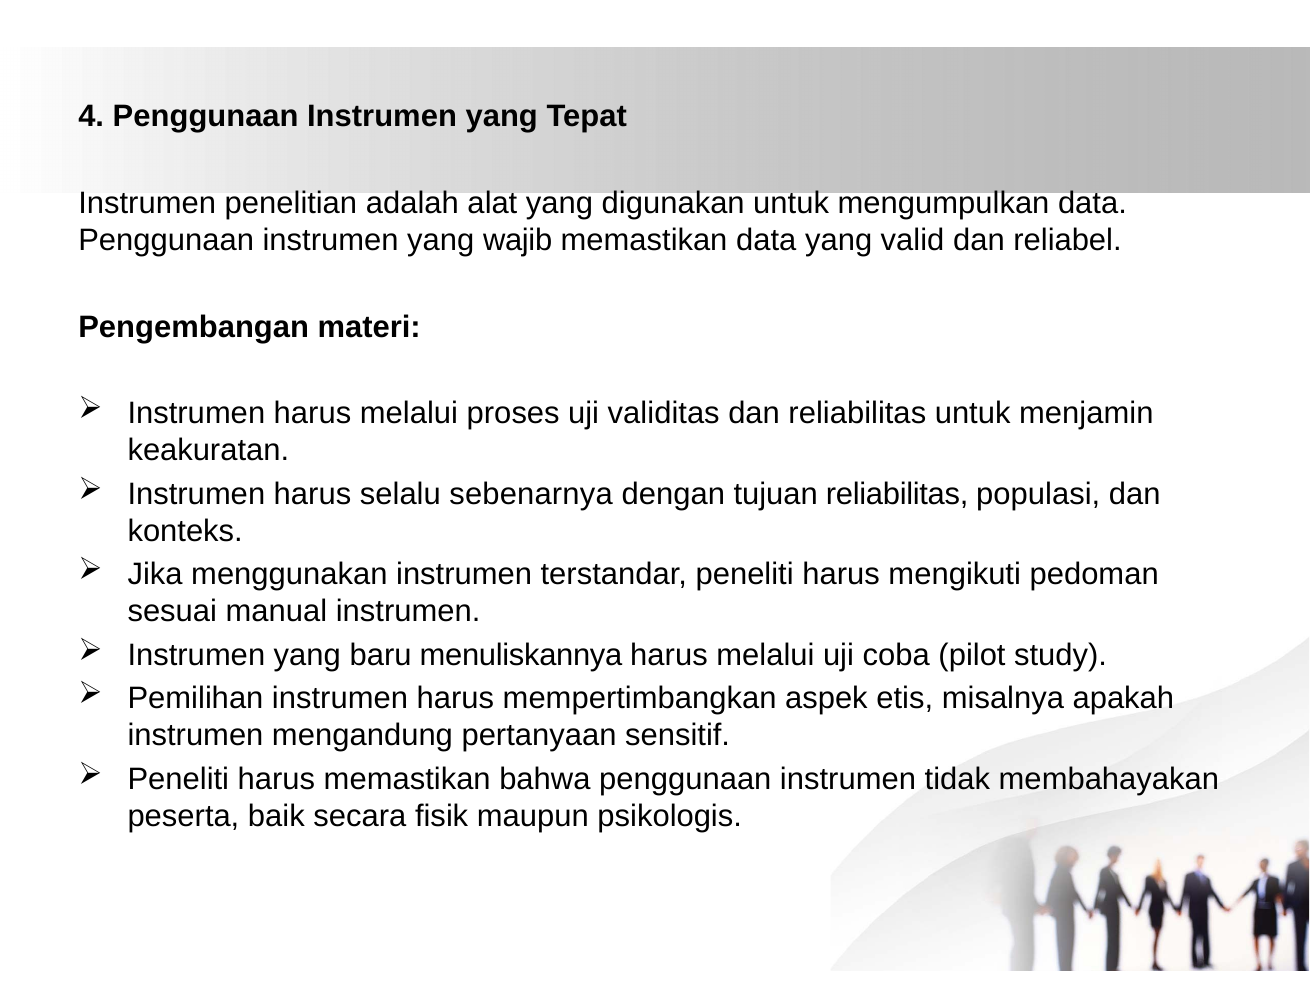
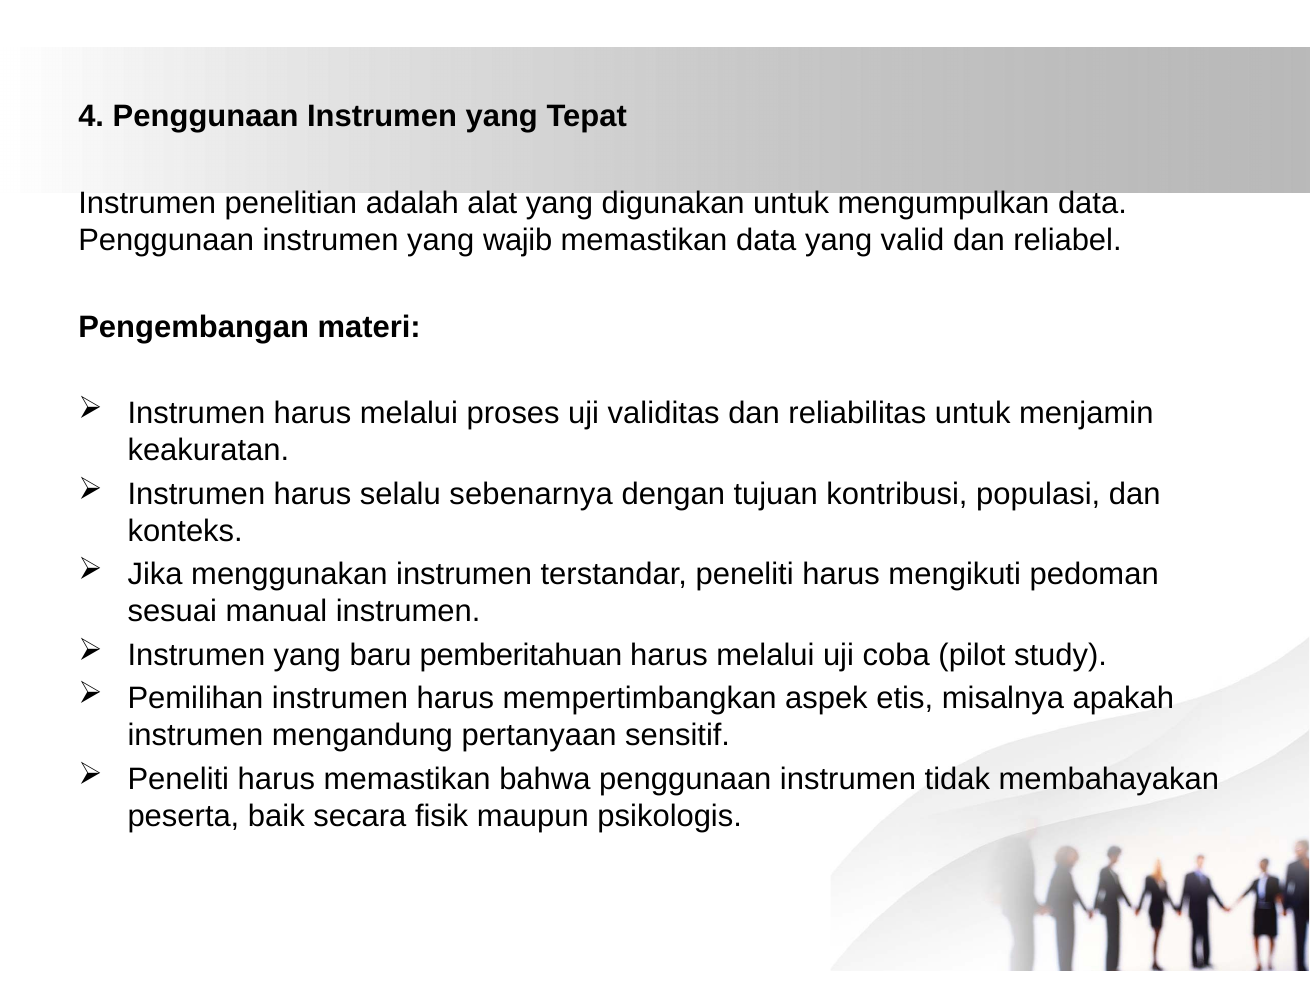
tujuan reliabilitas: reliabilitas -> kontribusi
menuliskannya: menuliskannya -> pemberitahuan
